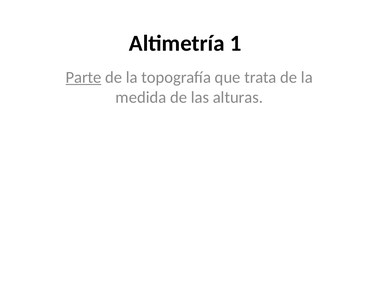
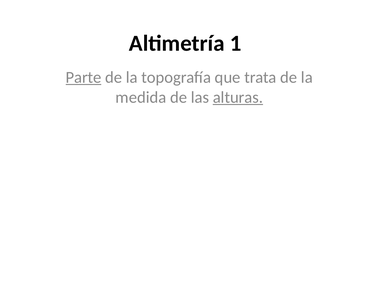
alturas underline: none -> present
